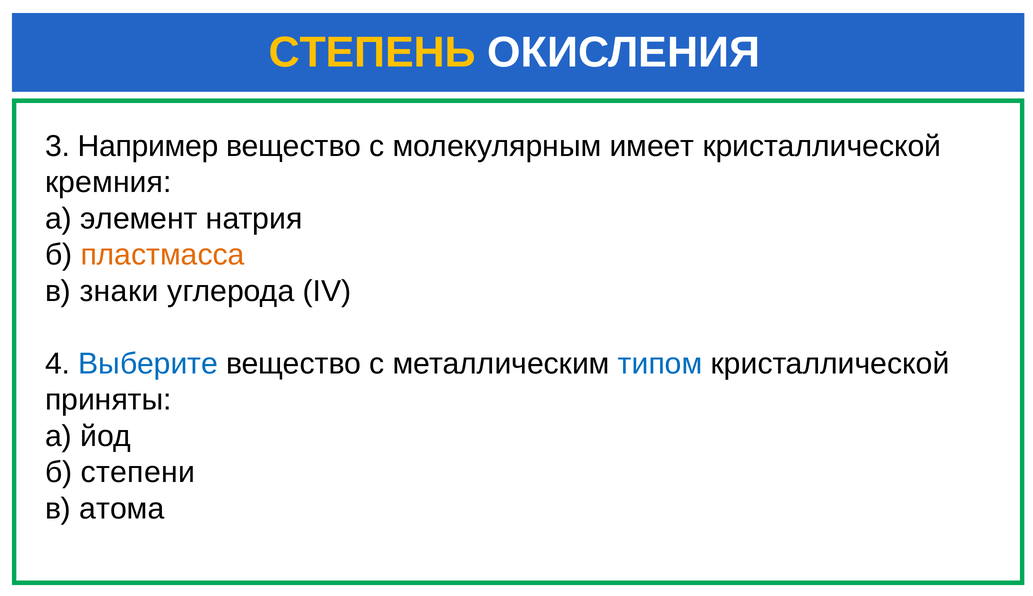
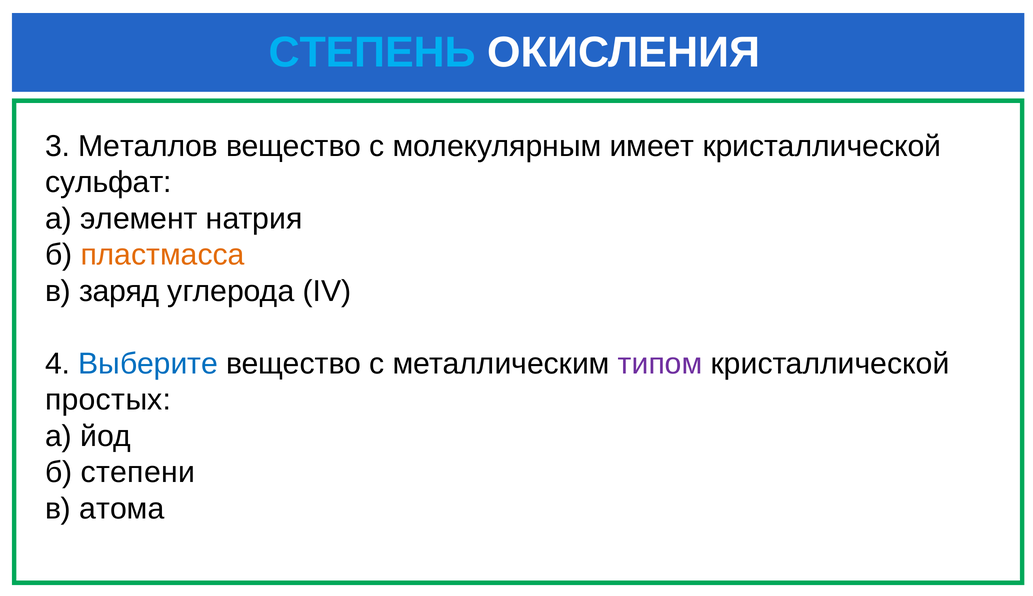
СТЕПЕНЬ colour: yellow -> light blue
Например: Например -> Металлов
кремния: кремния -> сульфат
знаки: знаки -> заряд
типом colour: blue -> purple
приняты: приняты -> простых
